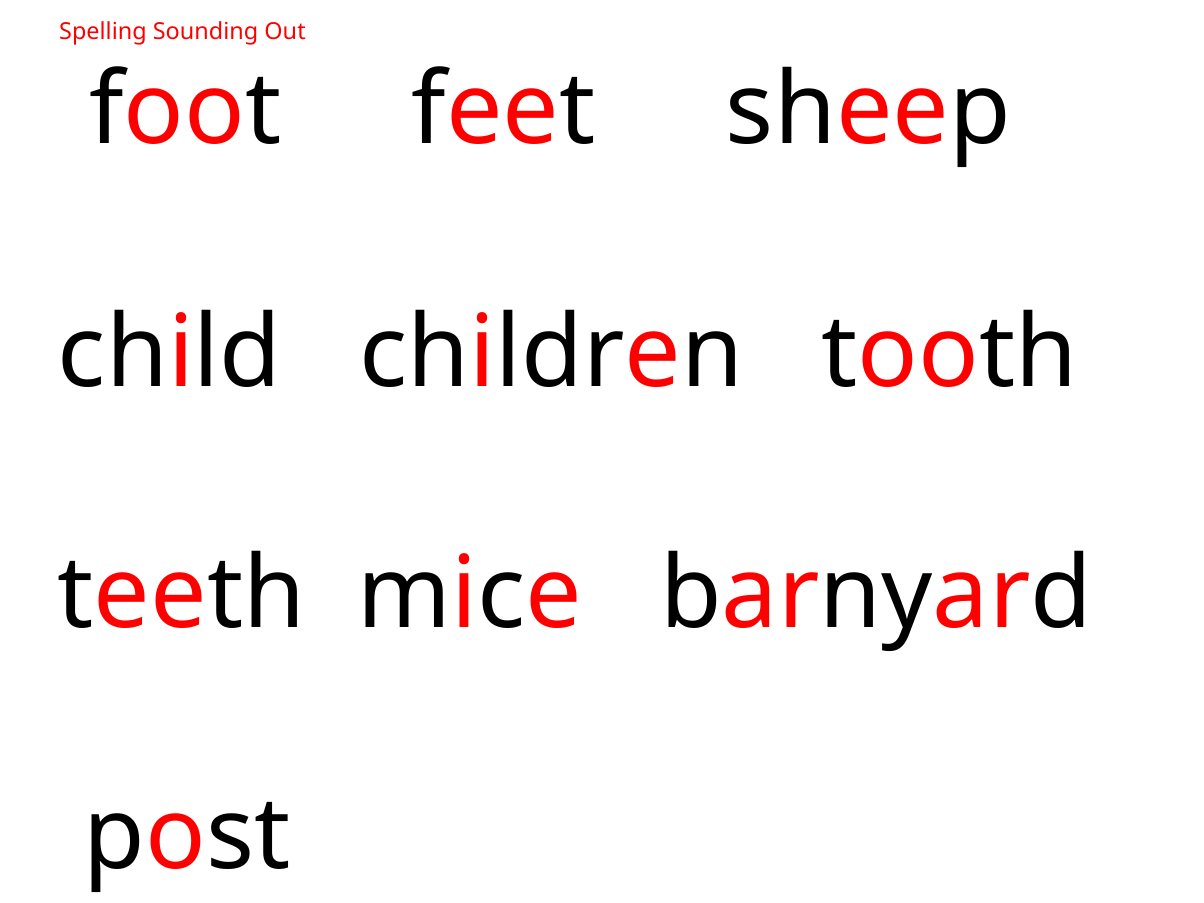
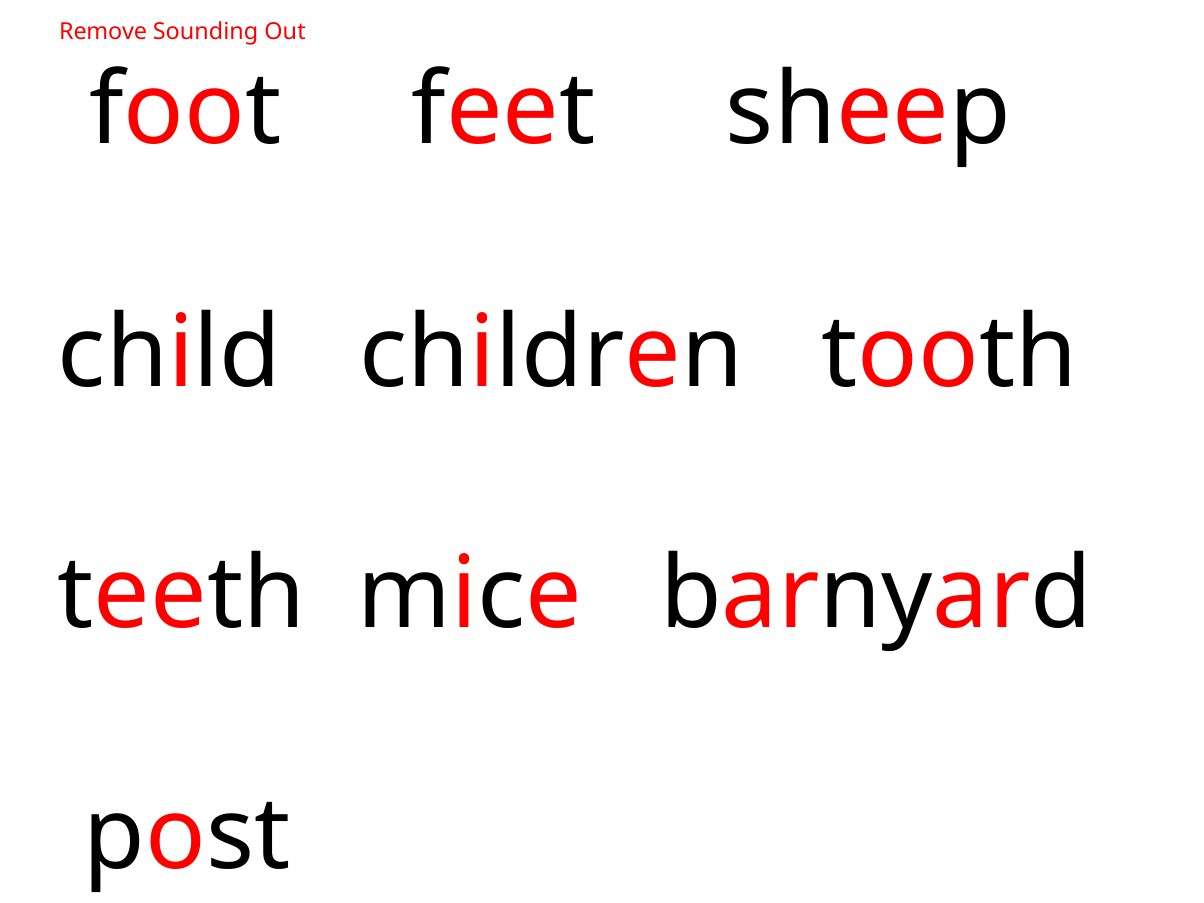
Spelling: Spelling -> Remove
